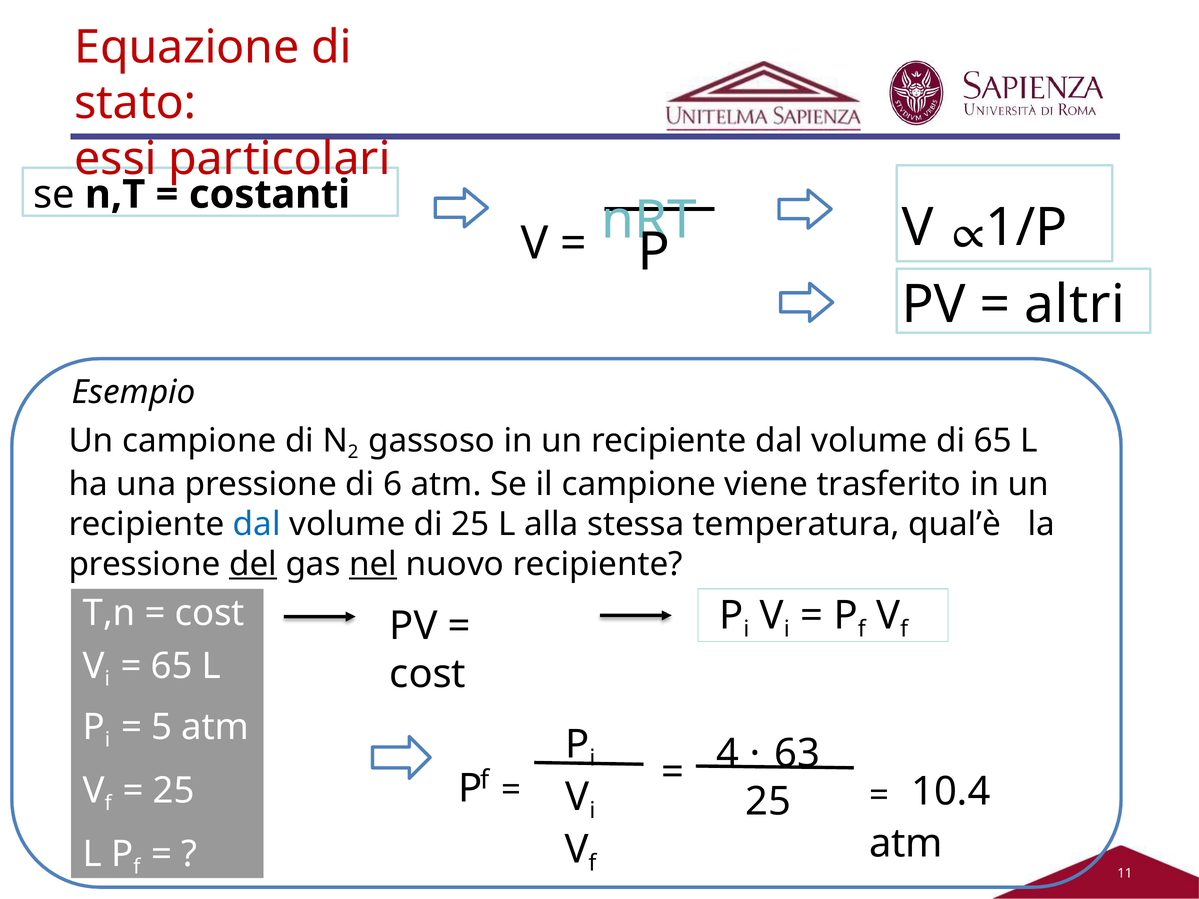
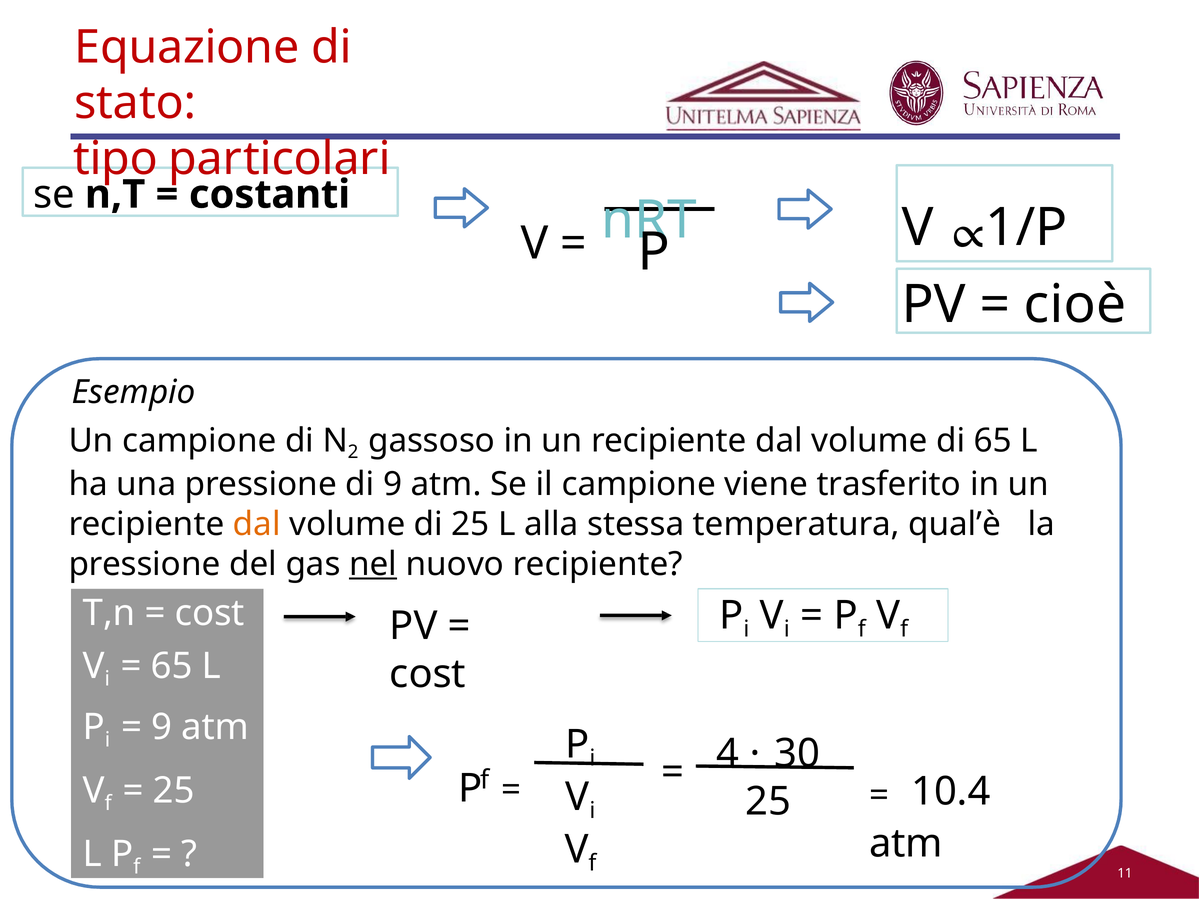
essi: essi -> tipo
altri: altri -> cioè
di 6: 6 -> 9
dal at (257, 525) colour: blue -> orange
del underline: present -> none
5 at (162, 727): 5 -> 9
63: 63 -> 30
